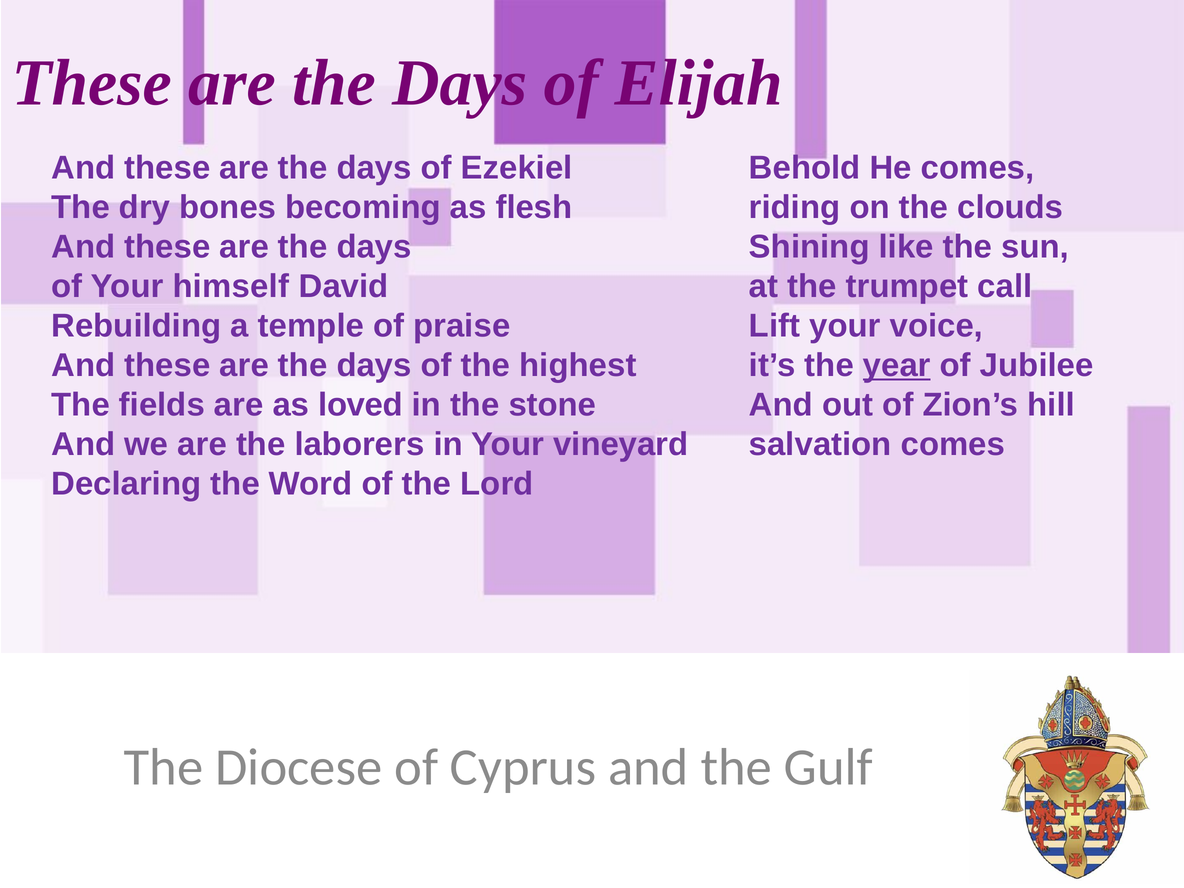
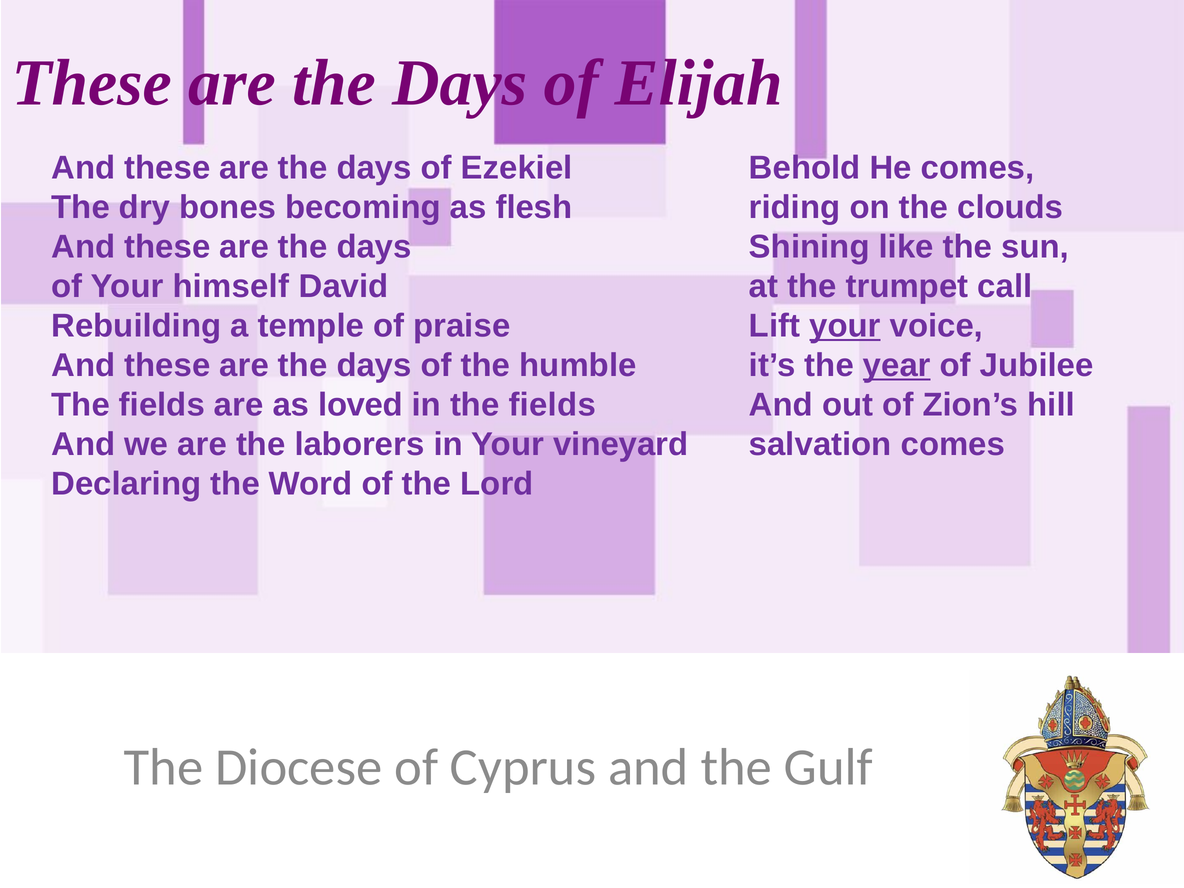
your at (845, 326) underline: none -> present
highest: highest -> humble
in the stone: stone -> fields
